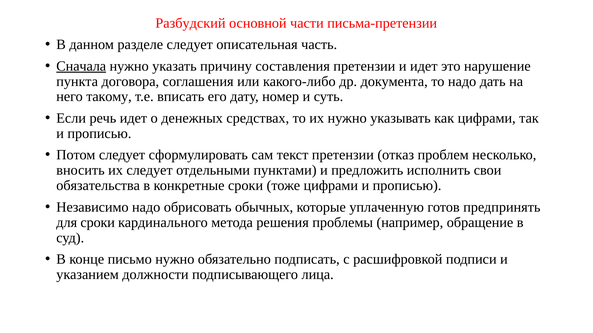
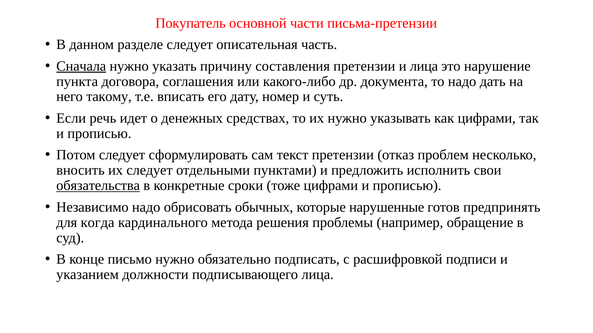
Разбудский: Разбудский -> Покупатель
и идет: идет -> лица
обязательства underline: none -> present
уплаченную: уплаченную -> нарушенные
для сроки: сроки -> когда
